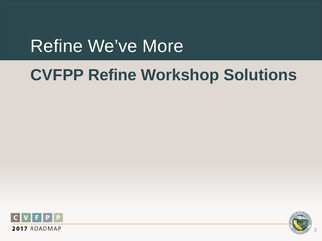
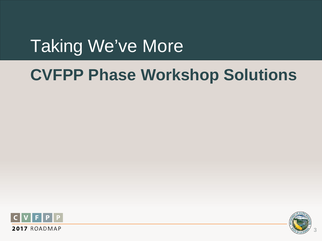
Refine at (57, 46): Refine -> Taking
CVFPP Refine: Refine -> Phase
